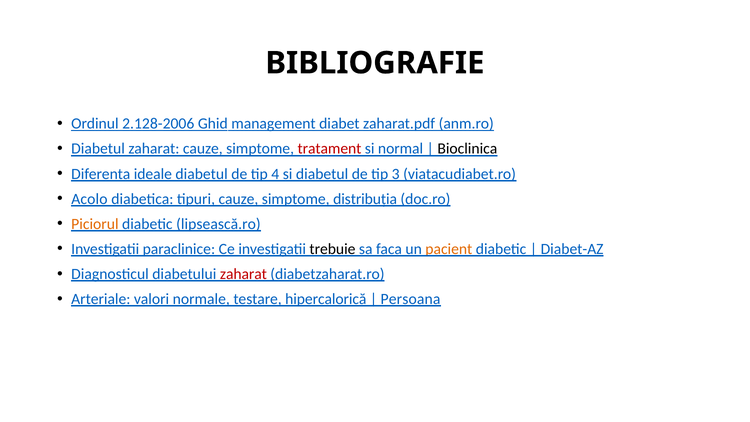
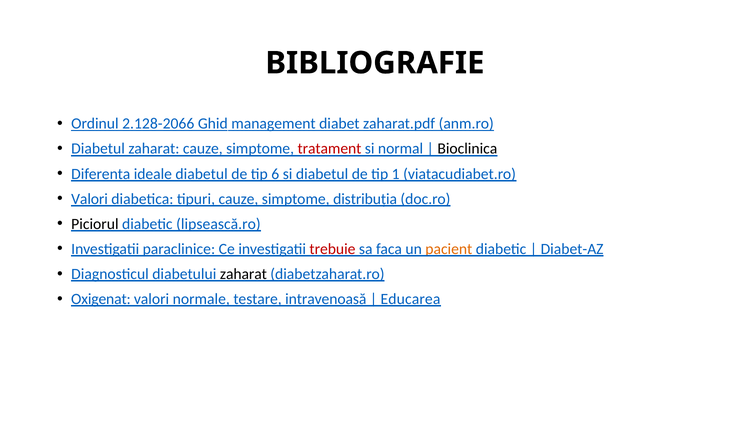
2.128-2006: 2.128-2006 -> 2.128-2066
4: 4 -> 6
3: 3 -> 1
Acolo at (89, 199): Acolo -> Valori
Piciorul colour: orange -> black
trebuie colour: black -> red
zaharat at (243, 274) colour: red -> black
Arteriale: Arteriale -> Oxigenat
hipercalorică: hipercalorică -> intravenoasă
Persoana: Persoana -> Educarea
